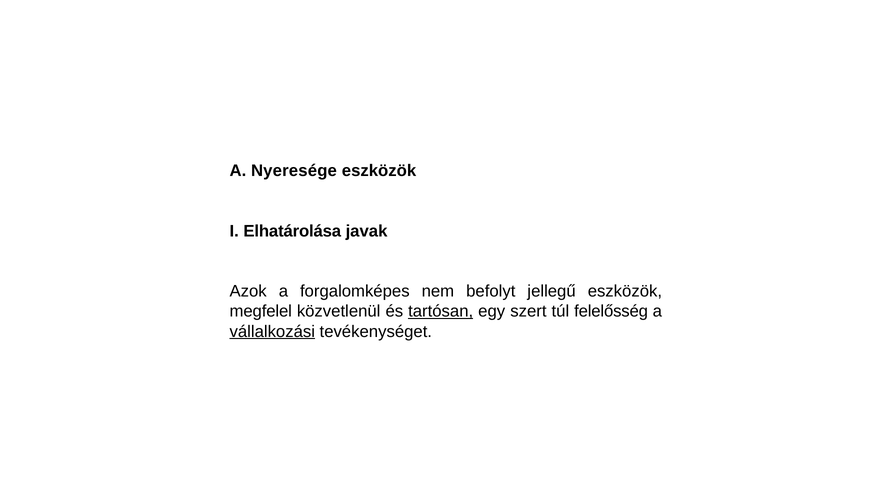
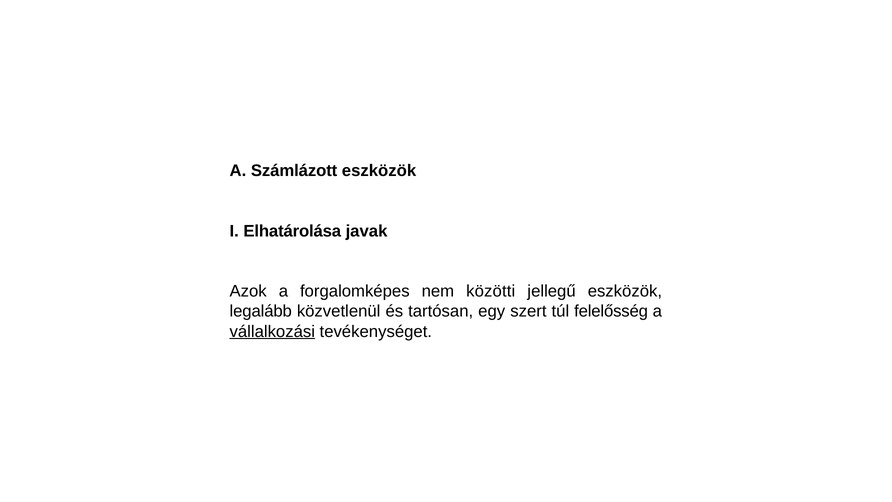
Nyeresége: Nyeresége -> Számlázott
befolyt: befolyt -> közötti
megfelel: megfelel -> legalább
tartósan underline: present -> none
